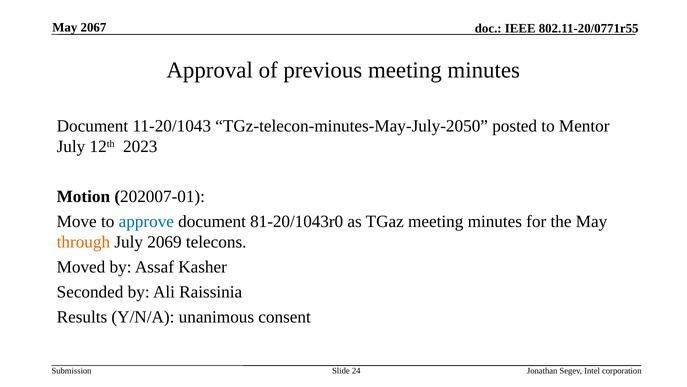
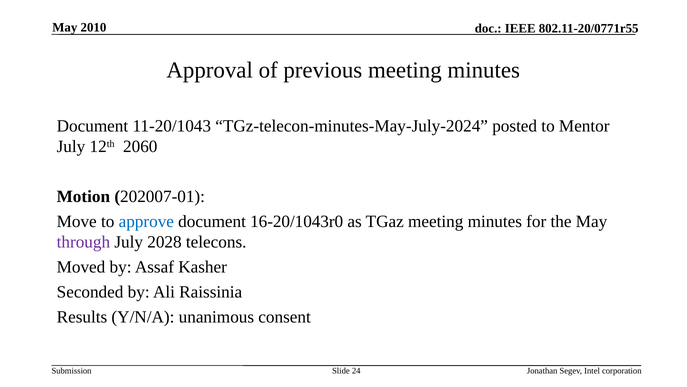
2067: 2067 -> 2010
TGz-telecon-minutes-May-July-2050: TGz-telecon-minutes-May-July-2050 -> TGz-telecon-minutes-May-July-2024
2023: 2023 -> 2060
81-20/1043r0: 81-20/1043r0 -> 16-20/1043r0
through colour: orange -> purple
2069: 2069 -> 2028
